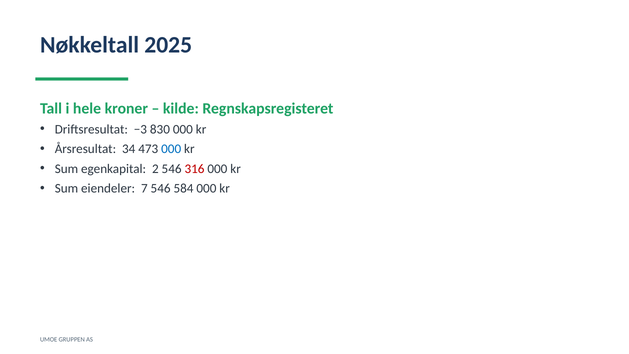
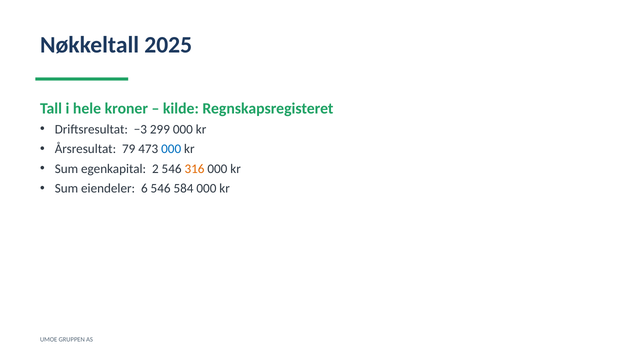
830: 830 -> 299
34: 34 -> 79
316 colour: red -> orange
7: 7 -> 6
